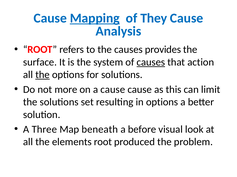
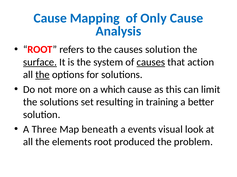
Mapping underline: present -> none
They: They -> Only
causes provides: provides -> solution
surface underline: none -> present
a cause: cause -> which
in options: options -> training
before: before -> events
